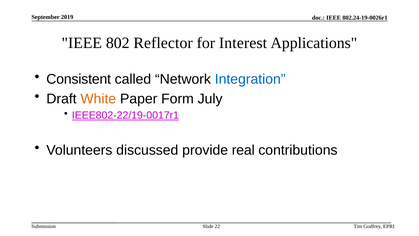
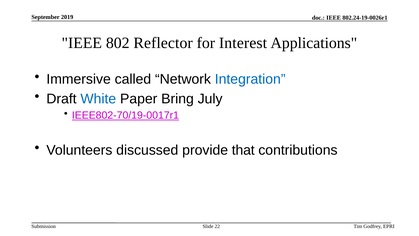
Consistent: Consistent -> Immersive
White colour: orange -> blue
Form: Form -> Bring
IEEE802-22/19-0017r1: IEEE802-22/19-0017r1 -> IEEE802-70/19-0017r1
real: real -> that
